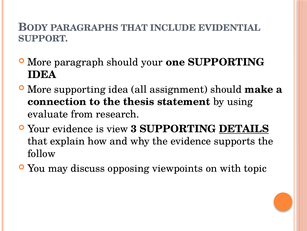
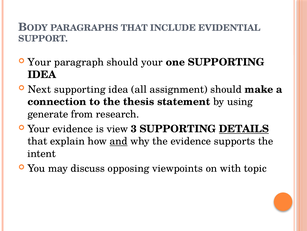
More at (39, 62): More -> Your
More at (39, 89): More -> Next
evaluate: evaluate -> generate
and underline: none -> present
follow: follow -> intent
